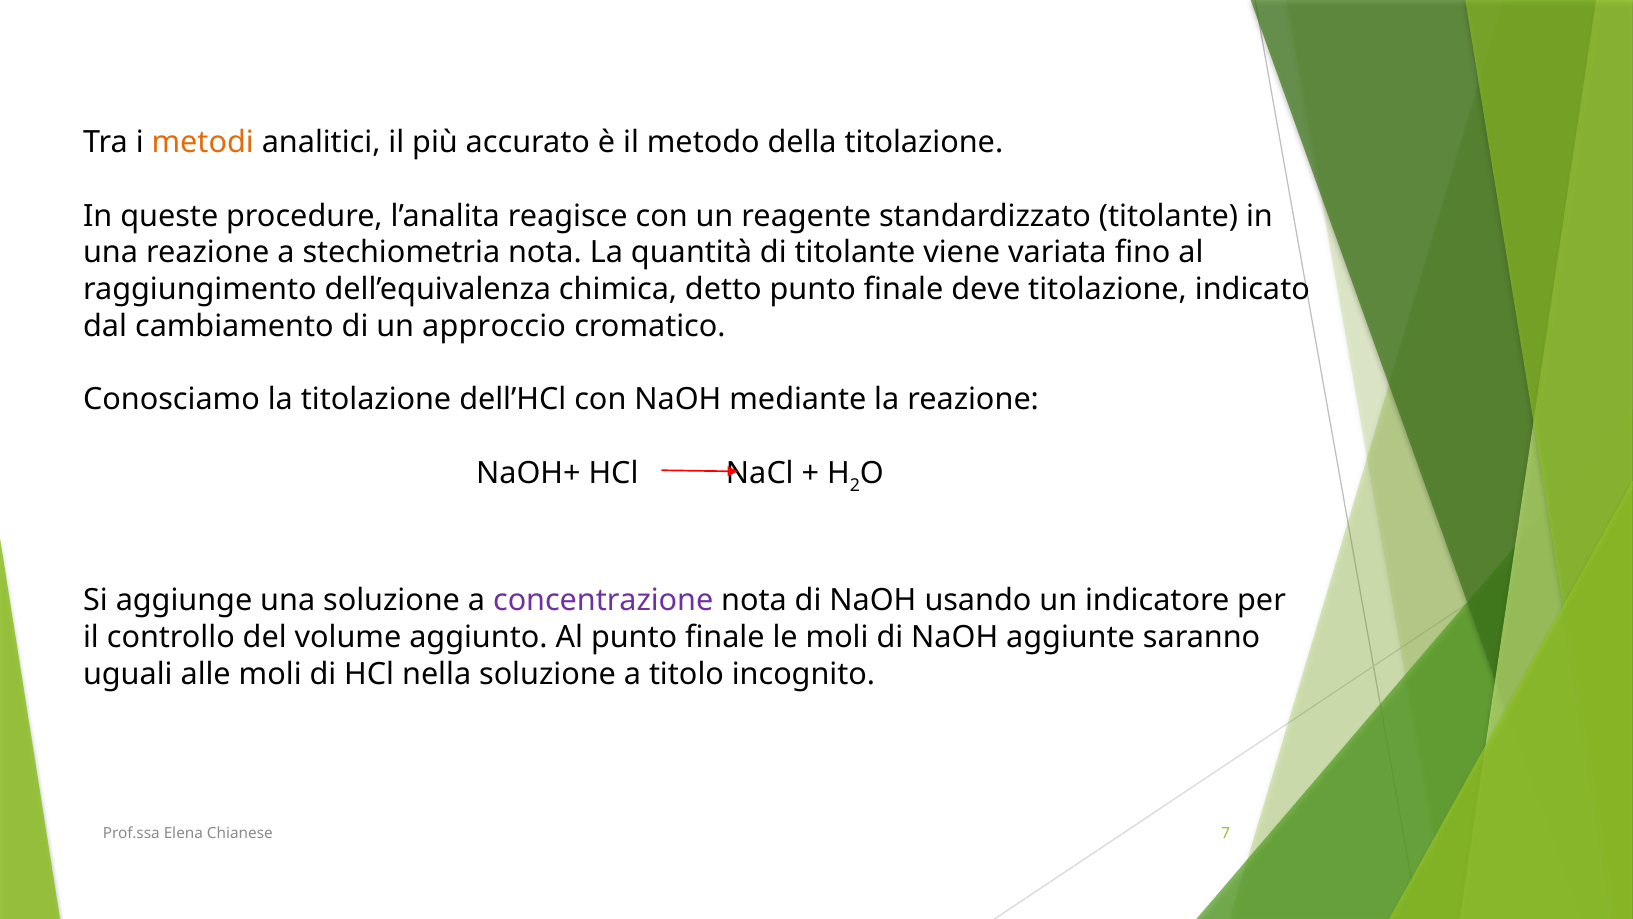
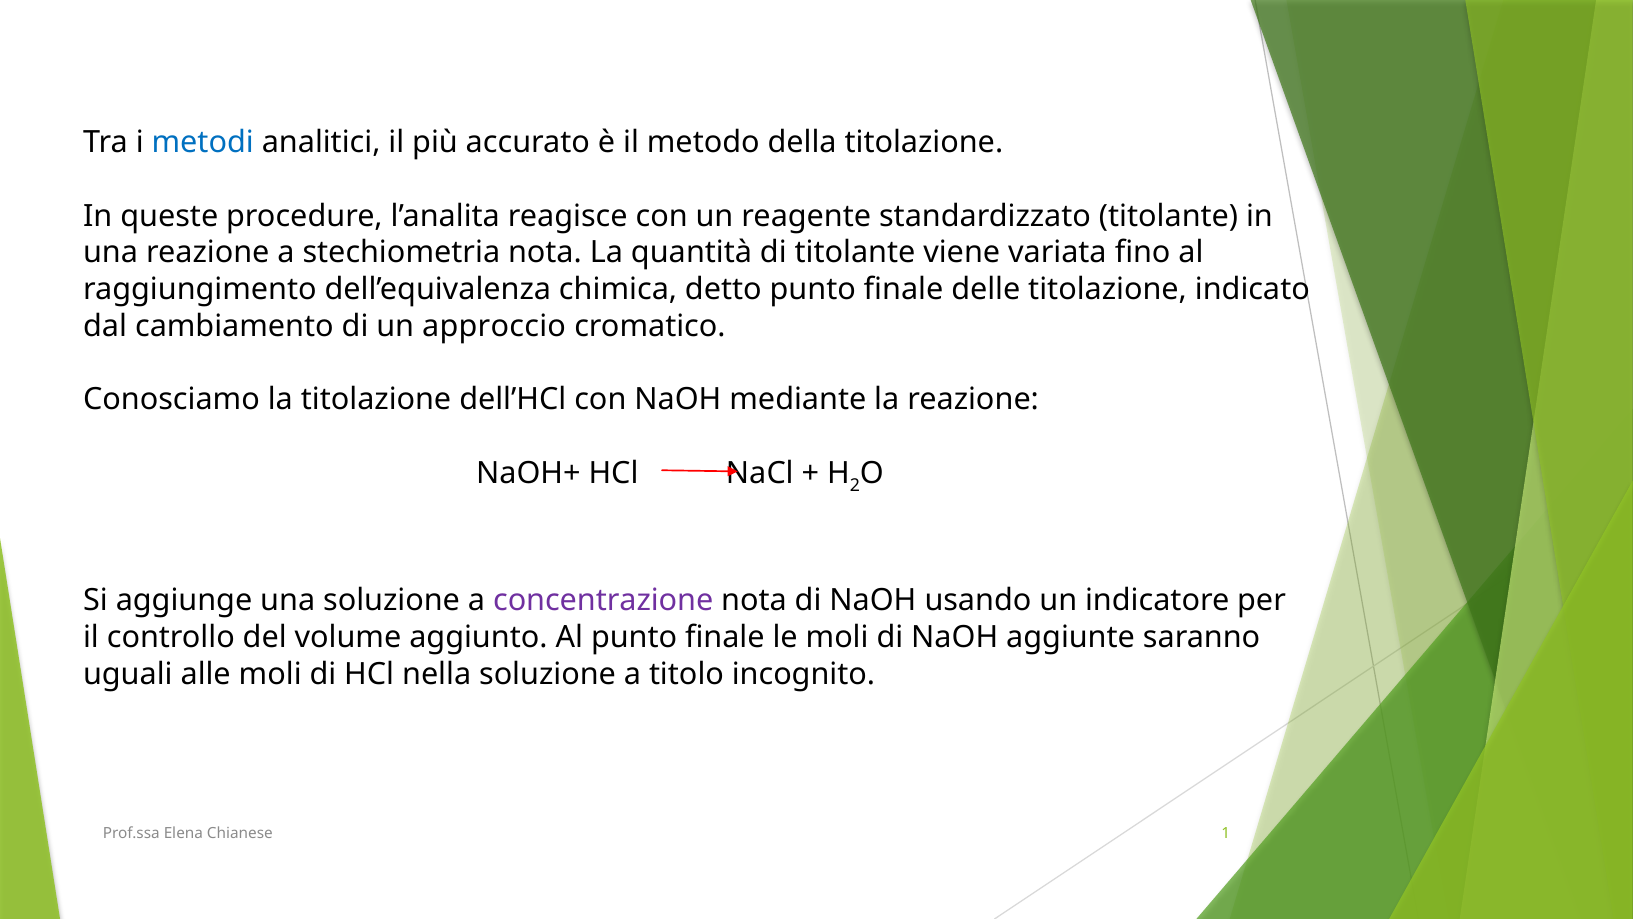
metodi colour: orange -> blue
deve: deve -> delle
7: 7 -> 1
